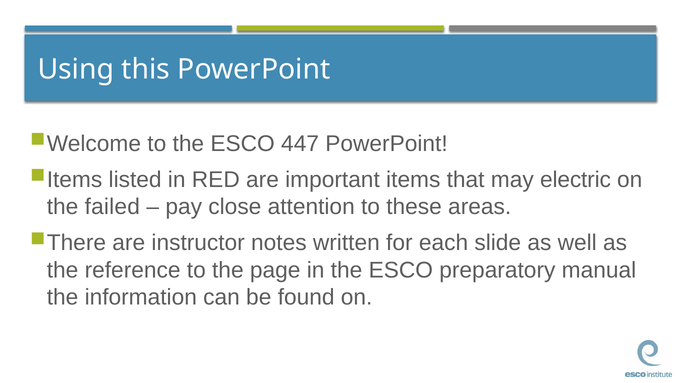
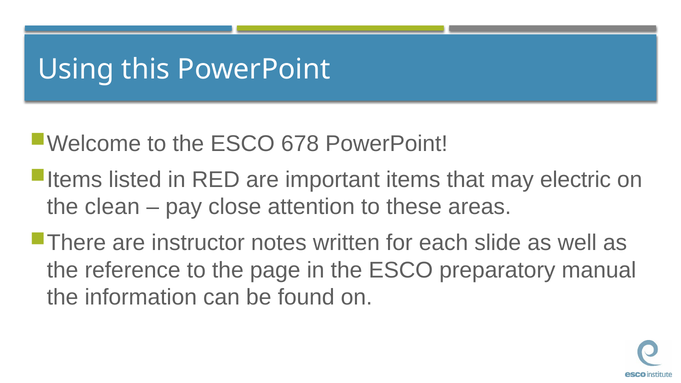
447: 447 -> 678
failed: failed -> clean
